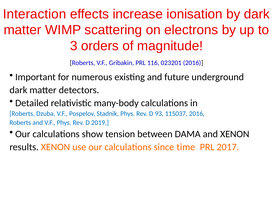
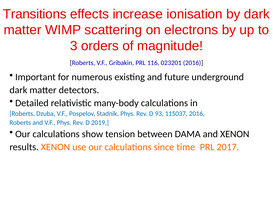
Interaction: Interaction -> Transitions
